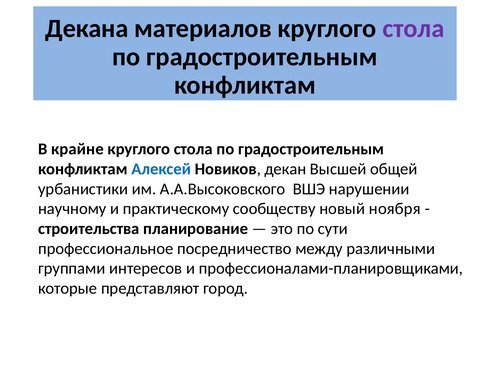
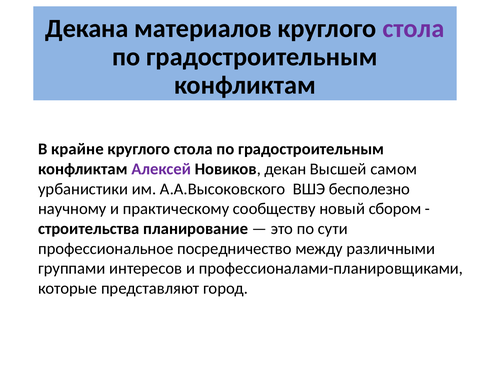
Алексей colour: blue -> purple
общей: общей -> самом
нарушении: нарушении -> бесполезно
ноября: ноября -> сбором
